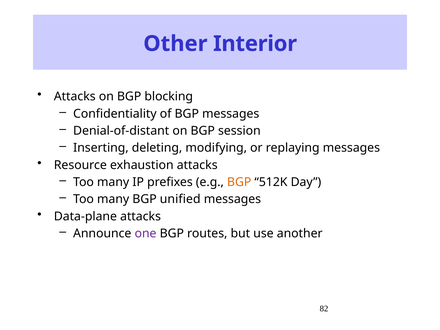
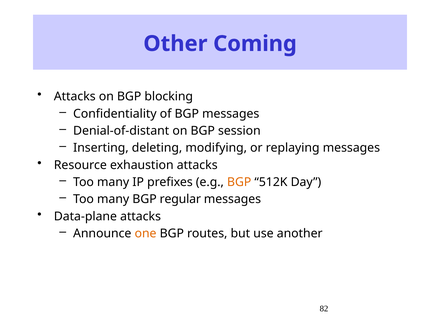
Interior: Interior -> Coming
unified: unified -> regular
one colour: purple -> orange
